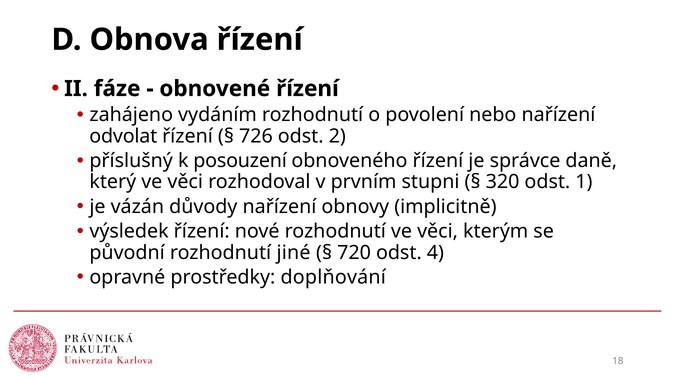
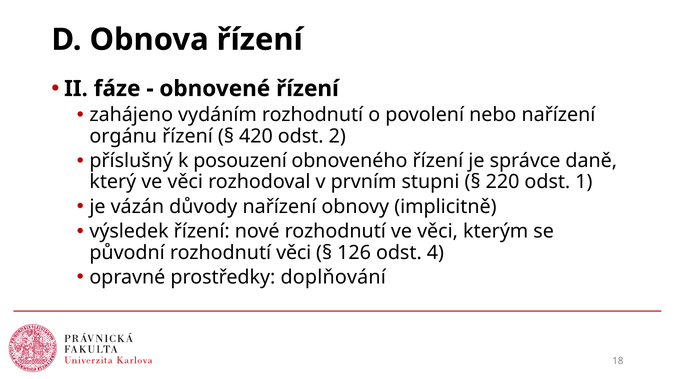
odvolat: odvolat -> orgánu
726: 726 -> 420
320: 320 -> 220
rozhodnutí jiné: jiné -> věci
720: 720 -> 126
